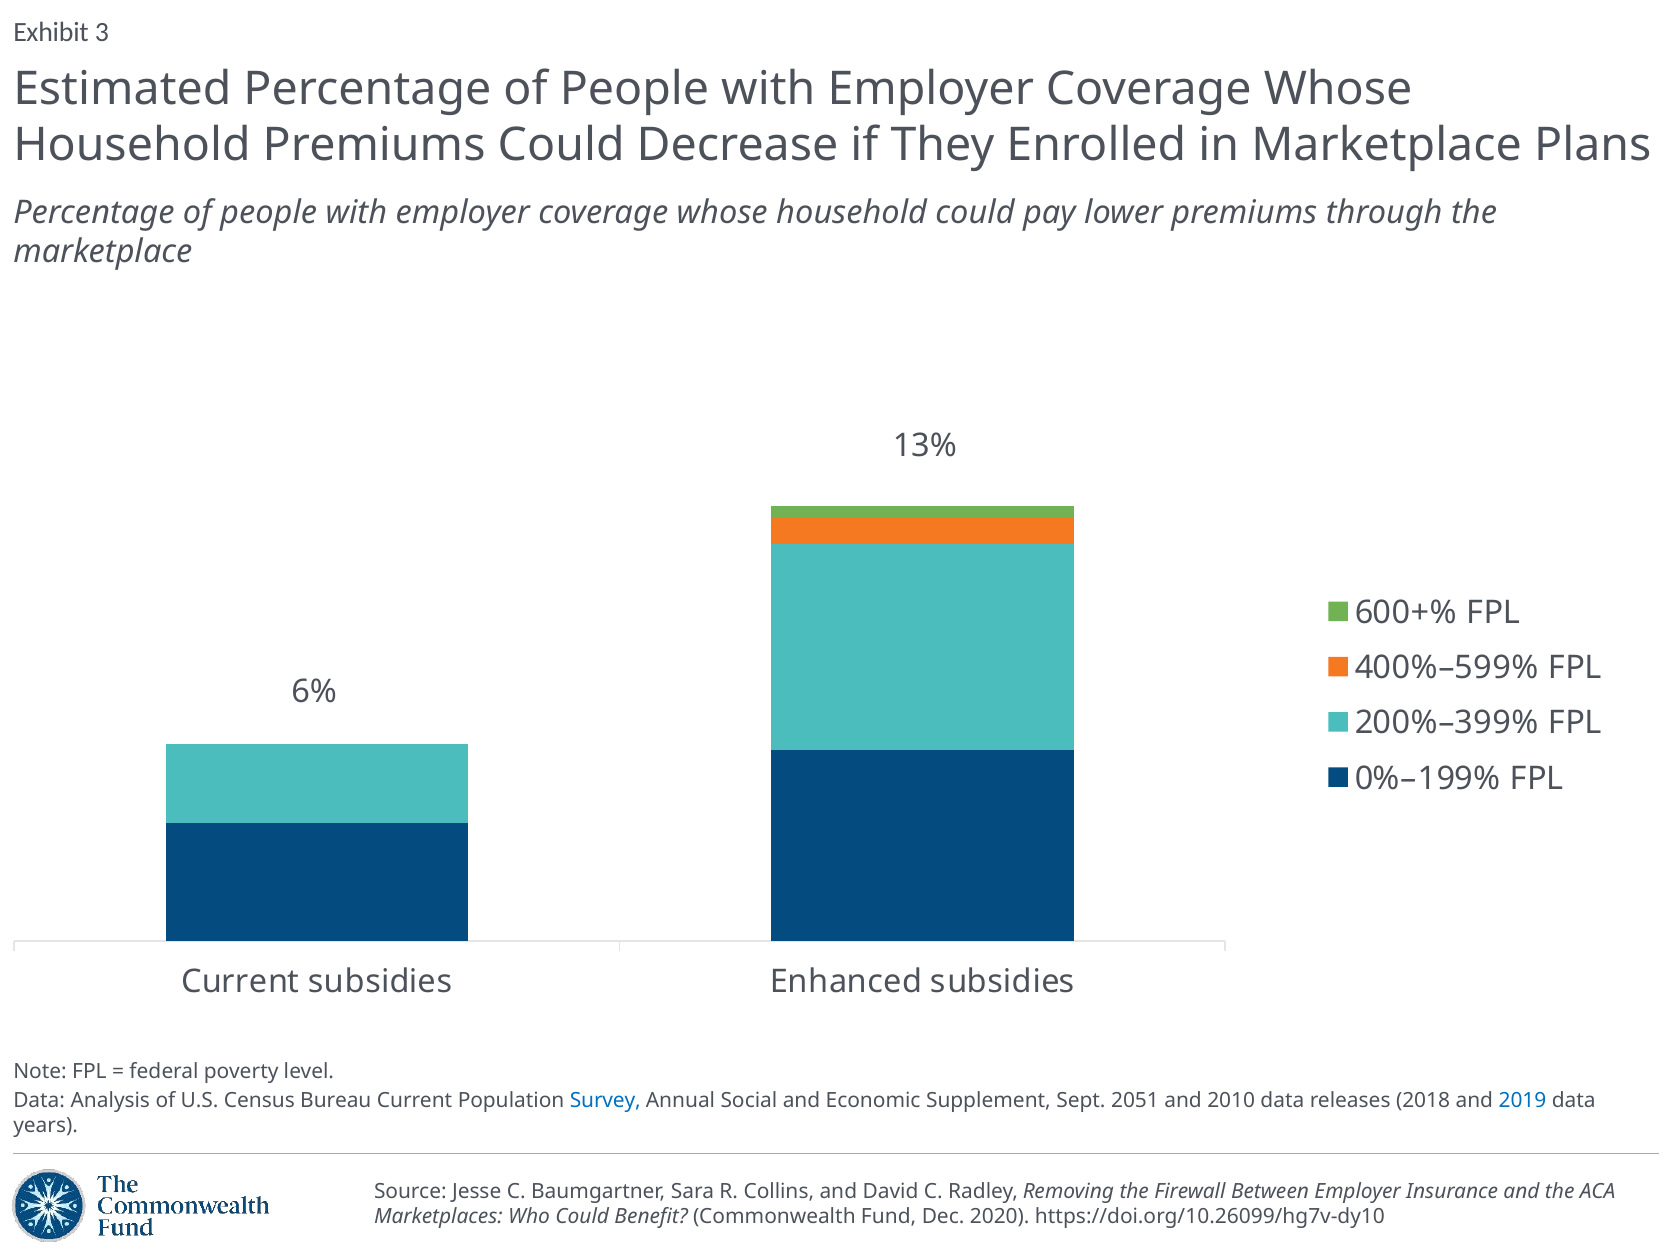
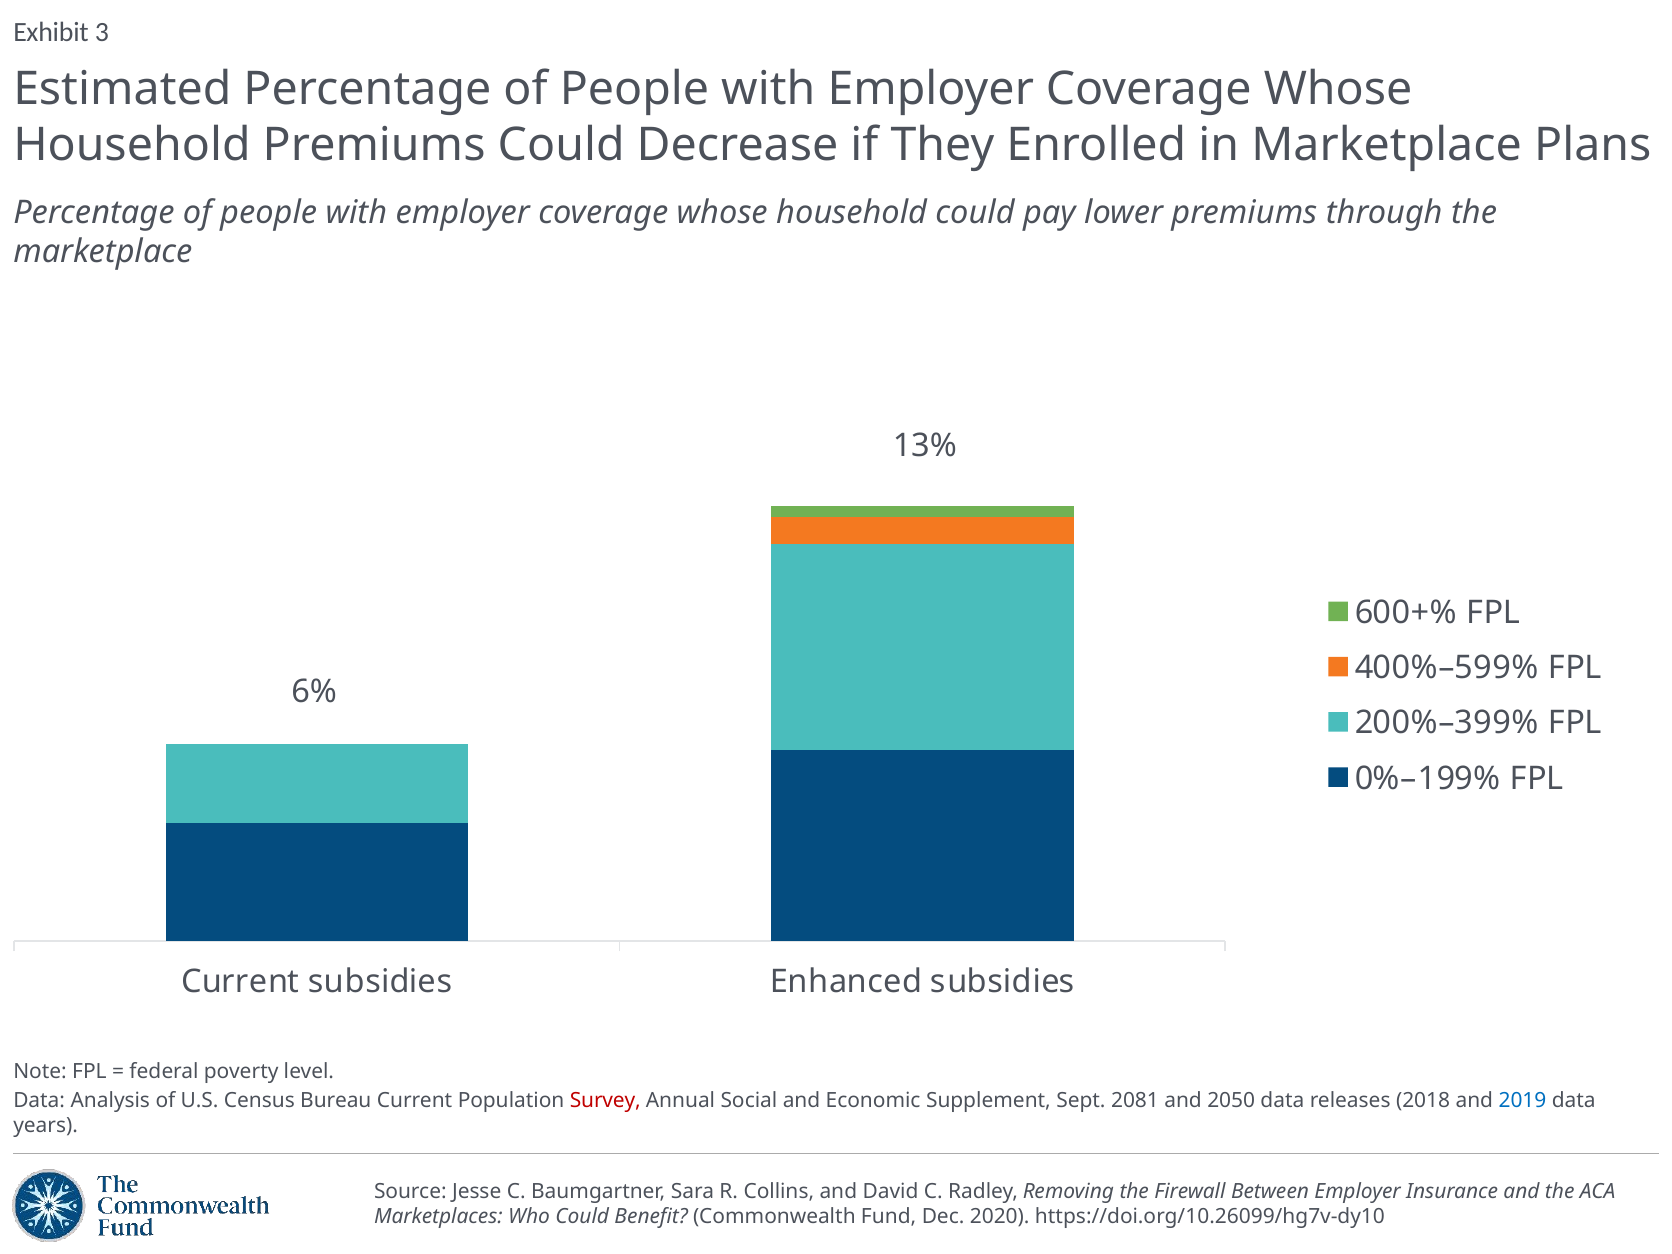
Survey colour: blue -> red
2051: 2051 -> 2081
2010: 2010 -> 2050
